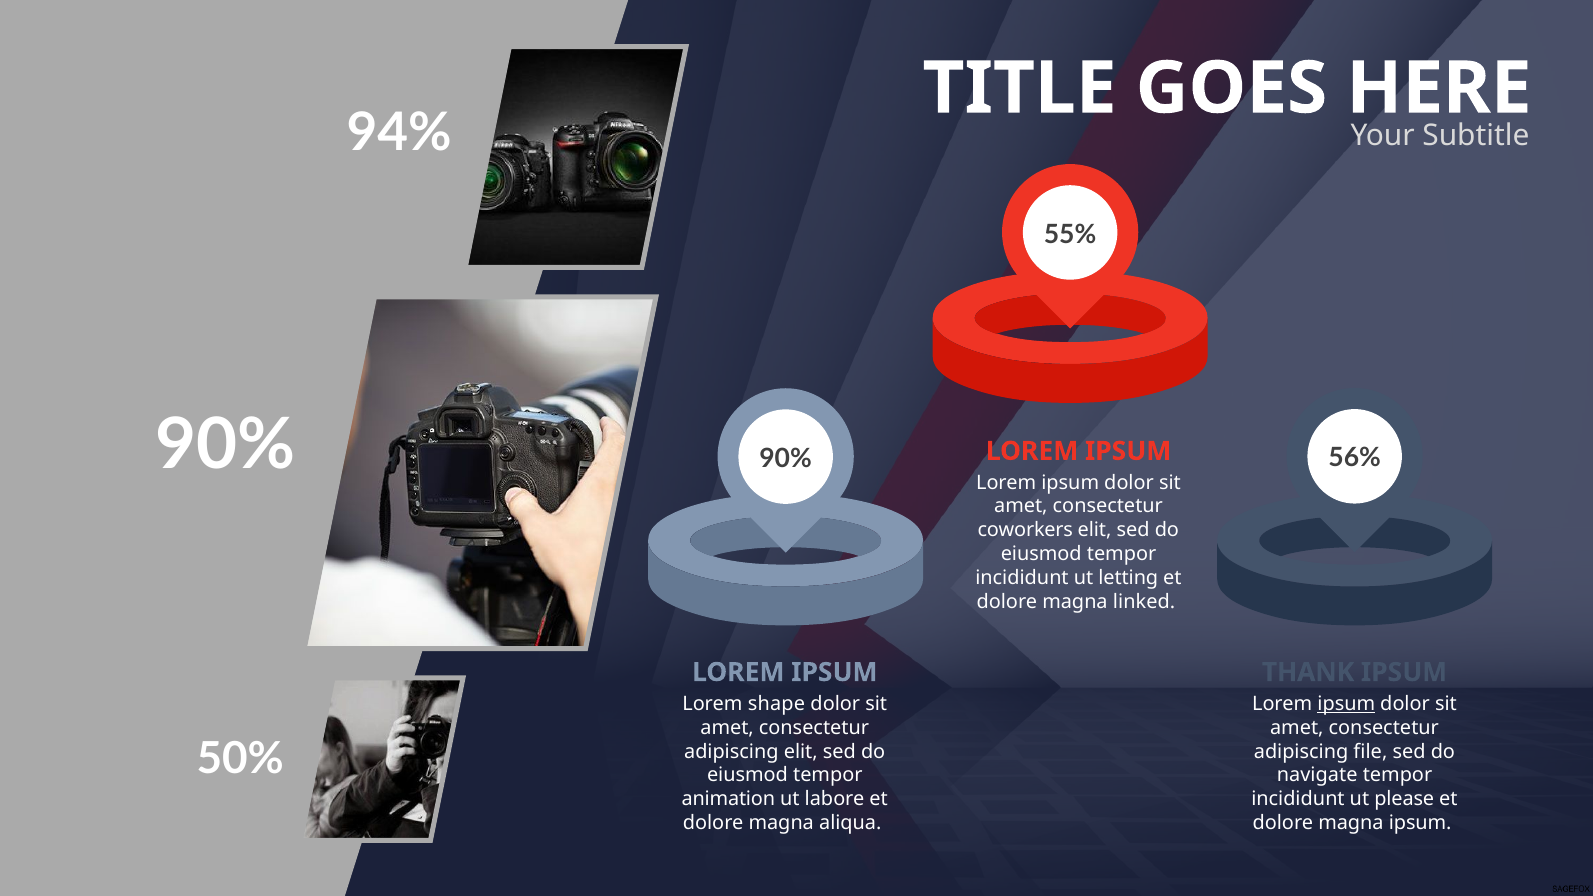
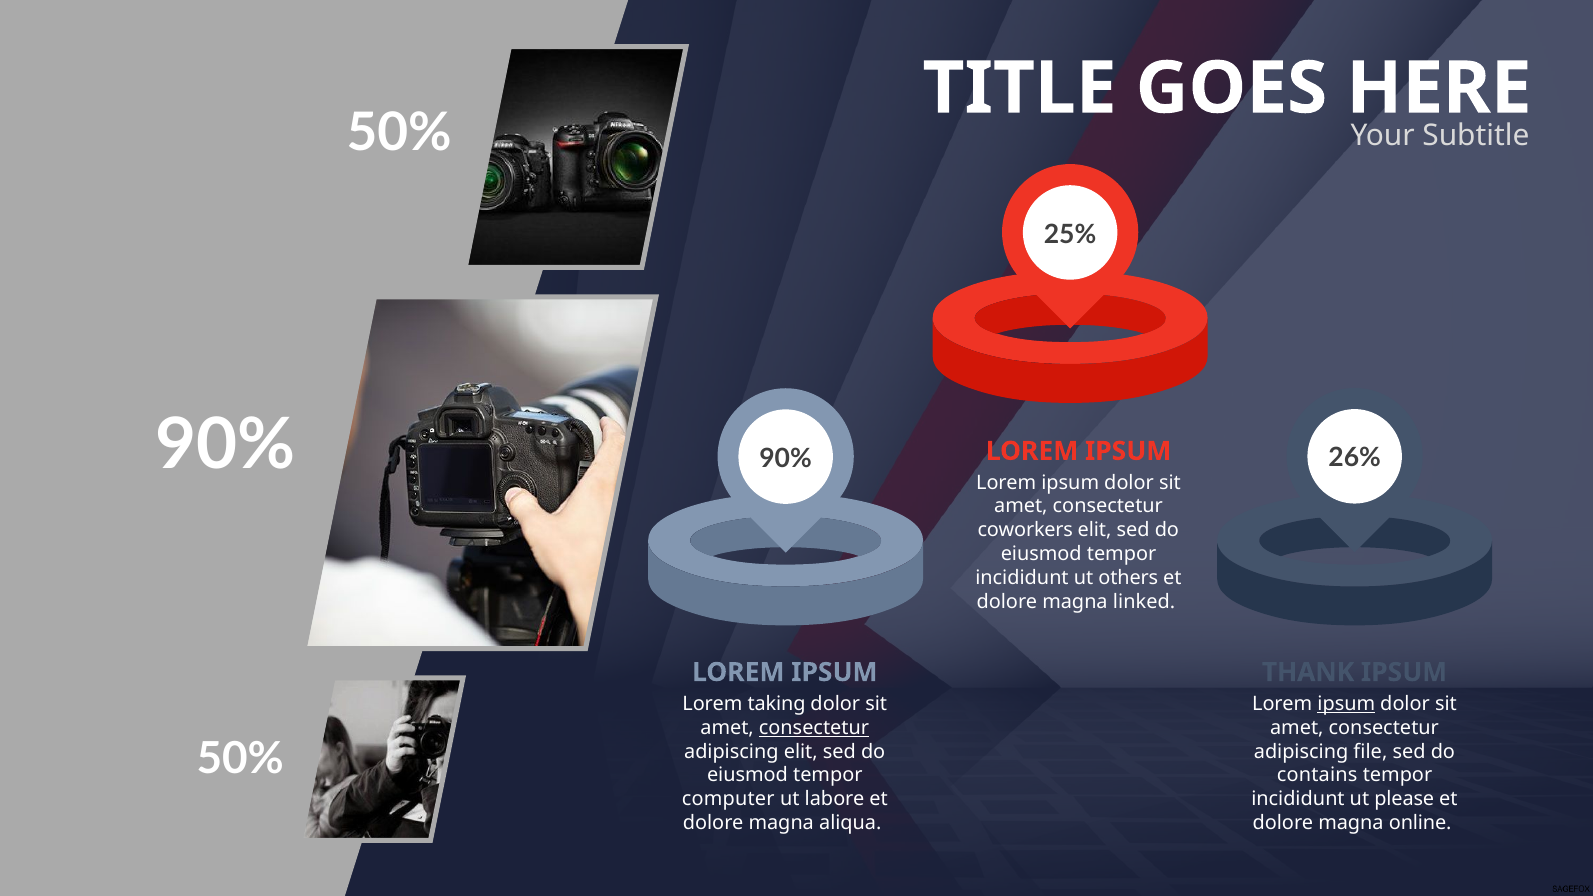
94% at (399, 133): 94% -> 50%
55%: 55% -> 25%
56%: 56% -> 26%
letting: letting -> others
shape: shape -> taking
consectetur at (814, 728) underline: none -> present
navigate: navigate -> contains
animation: animation -> computer
magna ipsum: ipsum -> online
